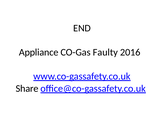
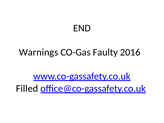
Appliance: Appliance -> Warnings
Share: Share -> Filled
